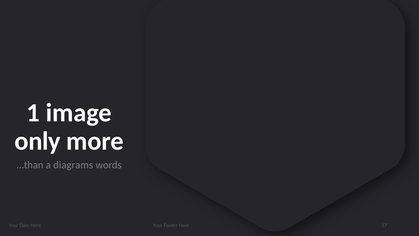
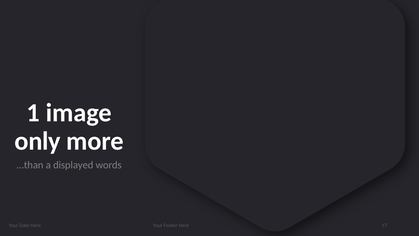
diagrams: diagrams -> displayed
